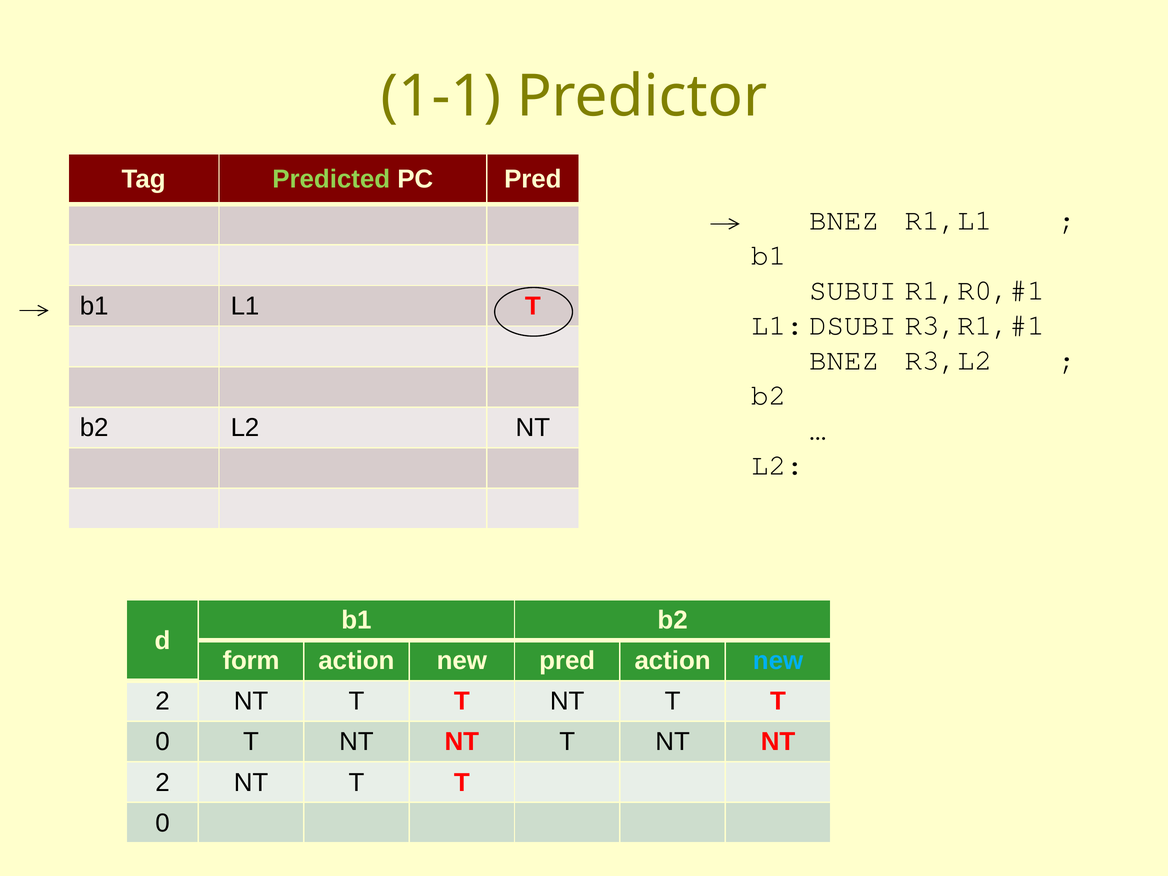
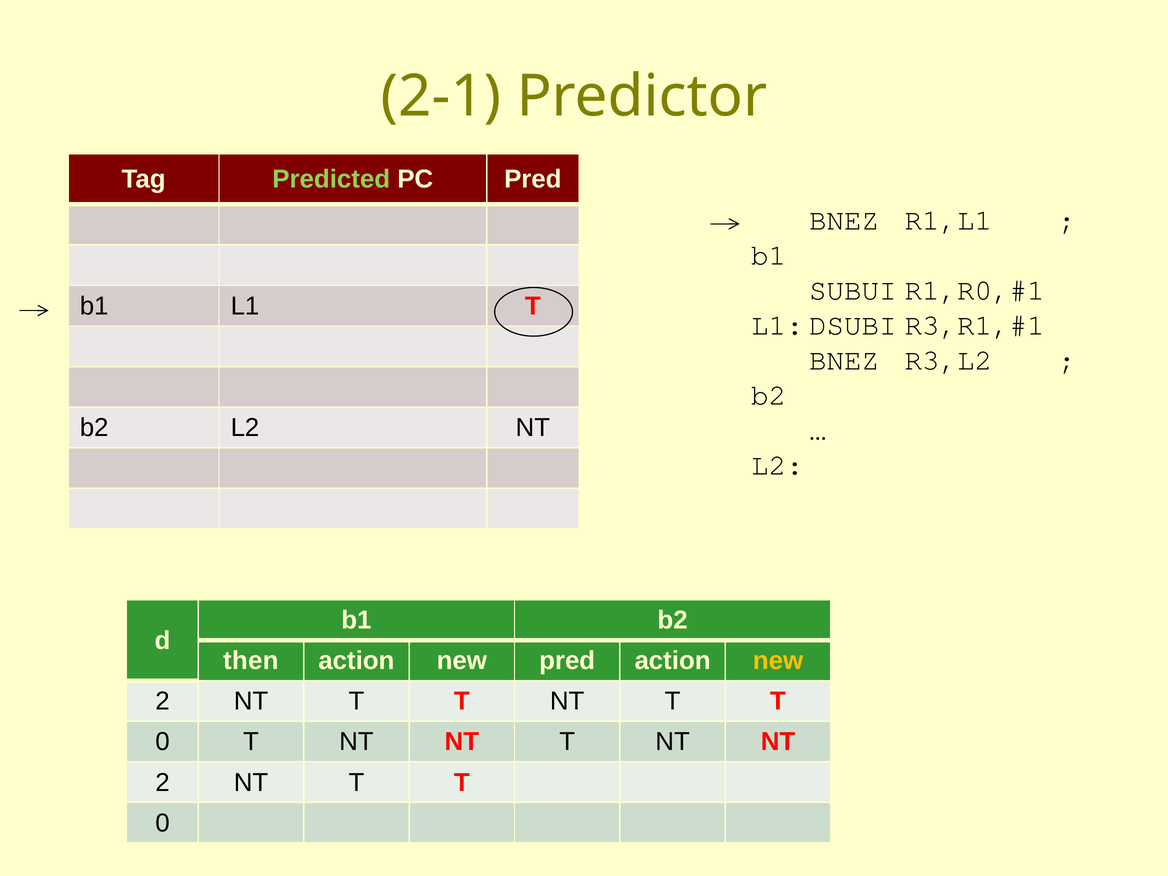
1-1: 1-1 -> 2-1
form: form -> then
new at (778, 661) colour: light blue -> yellow
